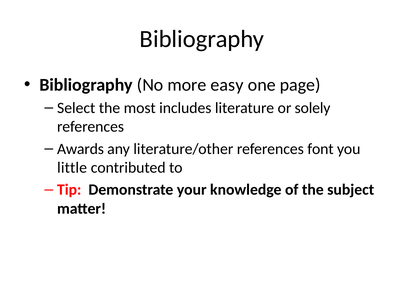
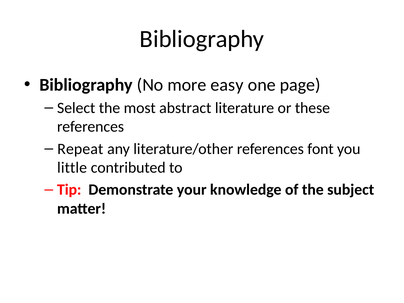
includes: includes -> abstract
solely: solely -> these
Awards: Awards -> Repeat
